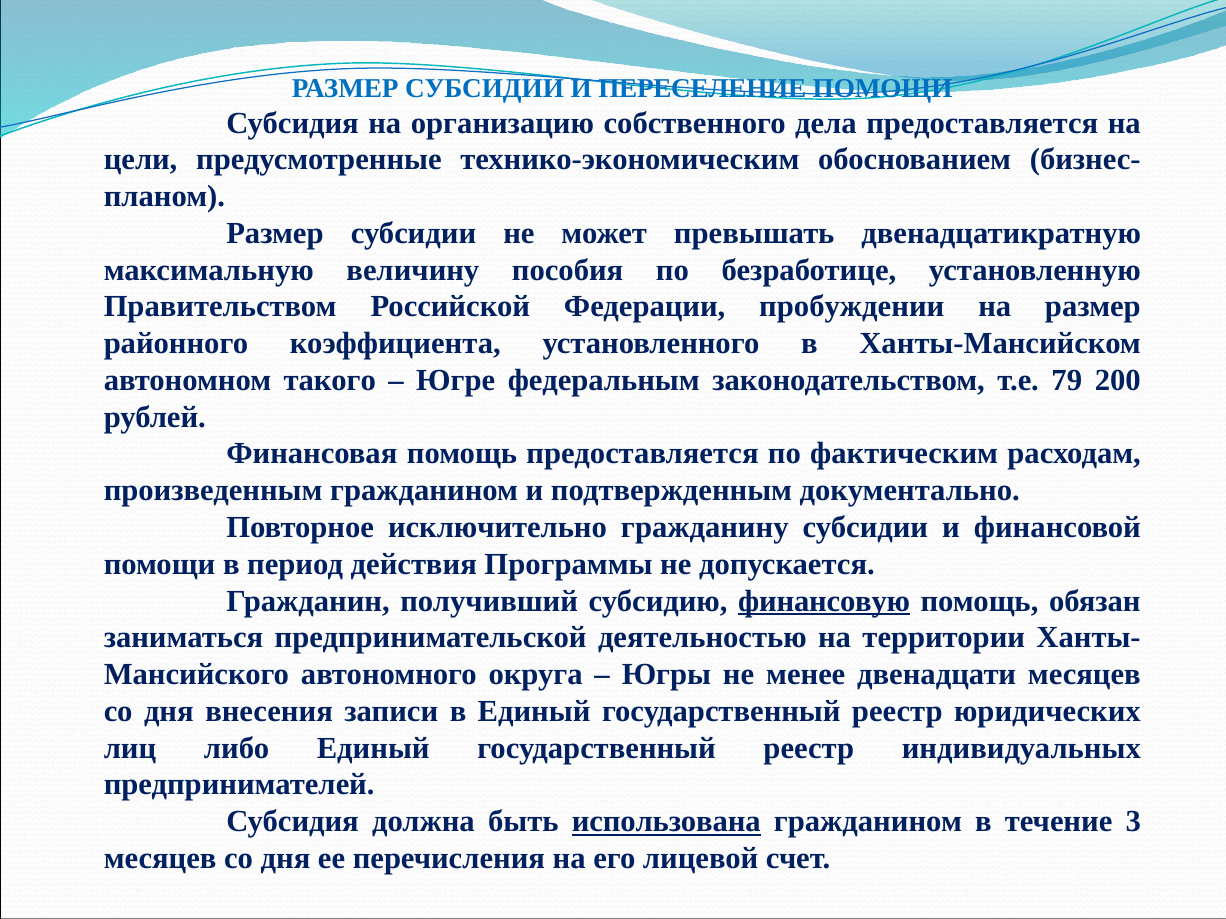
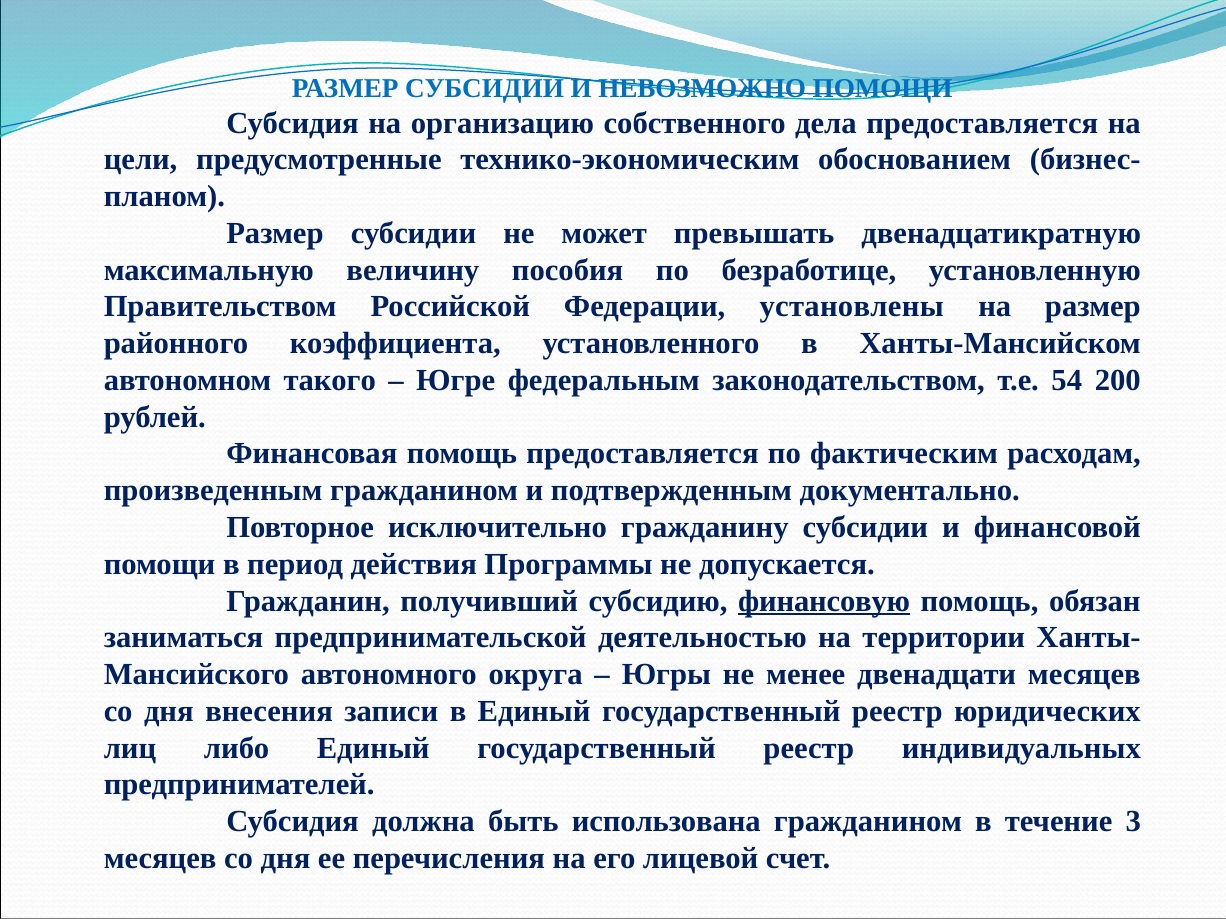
ПЕРЕСЕЛЕНИЕ: ПЕРЕСЕЛЕНИЕ -> НЕВОЗМОЖНО
пробуждении: пробуждении -> установлены
79: 79 -> 54
использована underline: present -> none
